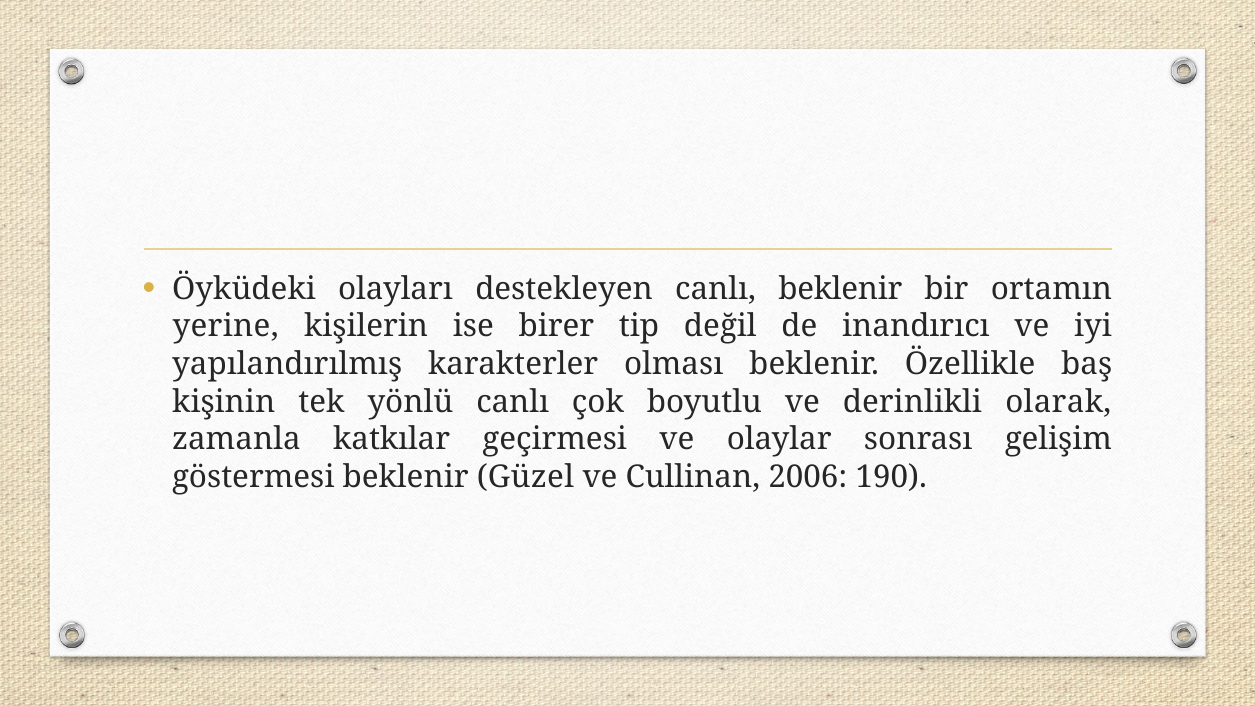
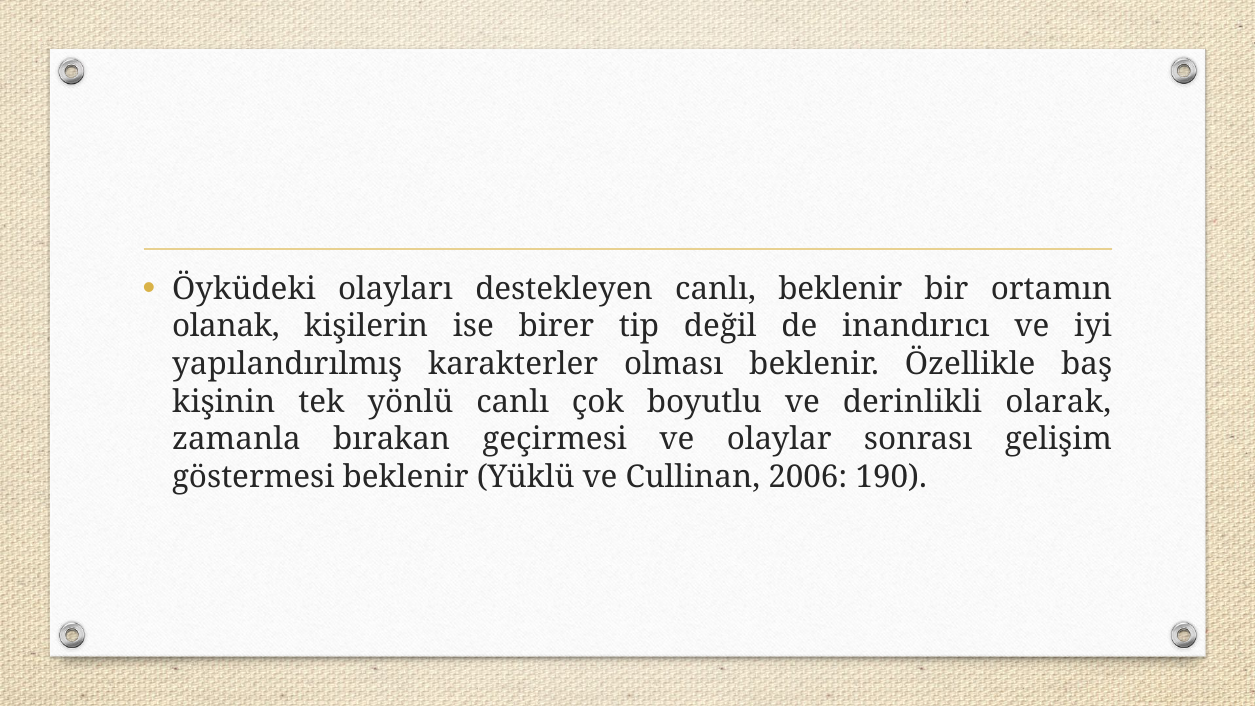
yerine: yerine -> olanak
katkılar: katkılar -> bırakan
Güzel: Güzel -> Yüklü
